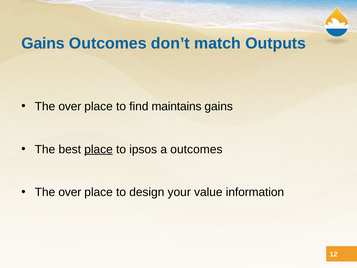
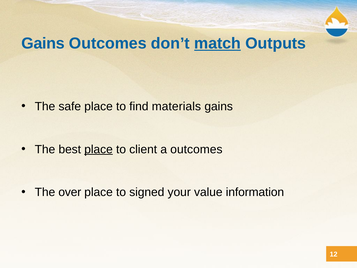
match underline: none -> present
over at (70, 106): over -> safe
maintains: maintains -> materials
ipsos: ipsos -> client
design: design -> signed
